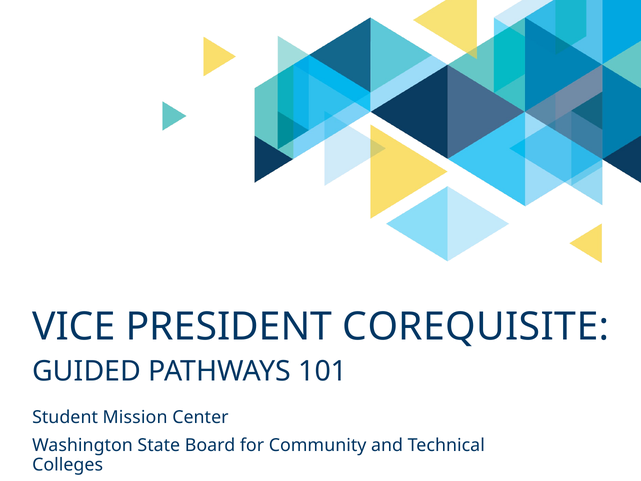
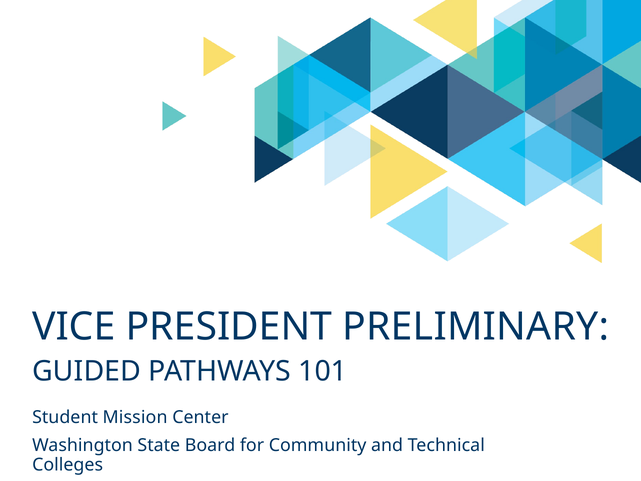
COREQUISITE: COREQUISITE -> PRELIMINARY
